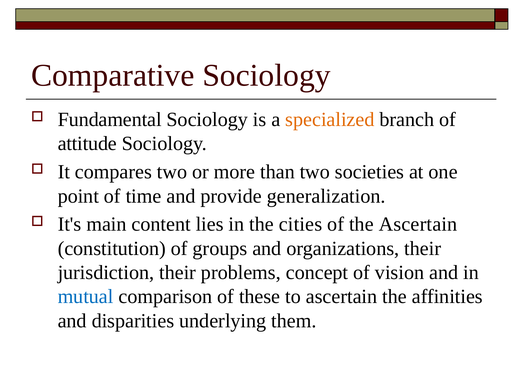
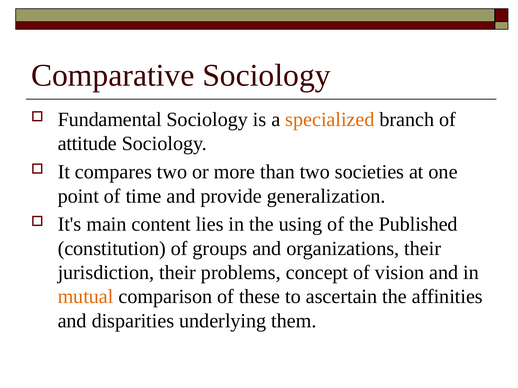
cities: cities -> using
the Ascertain: Ascertain -> Published
mutual colour: blue -> orange
